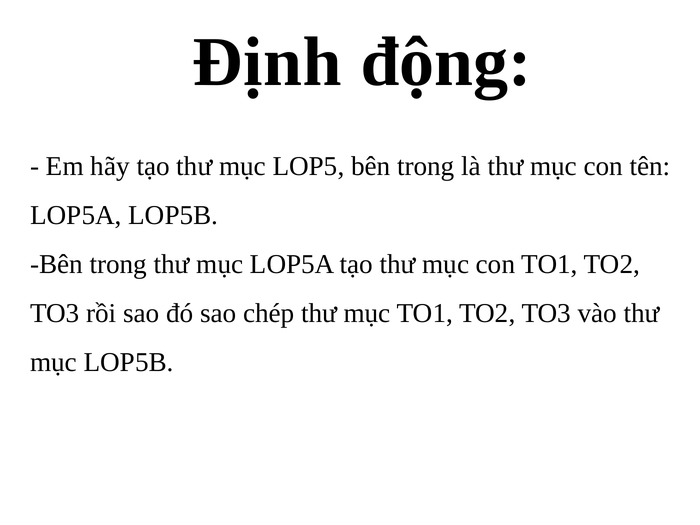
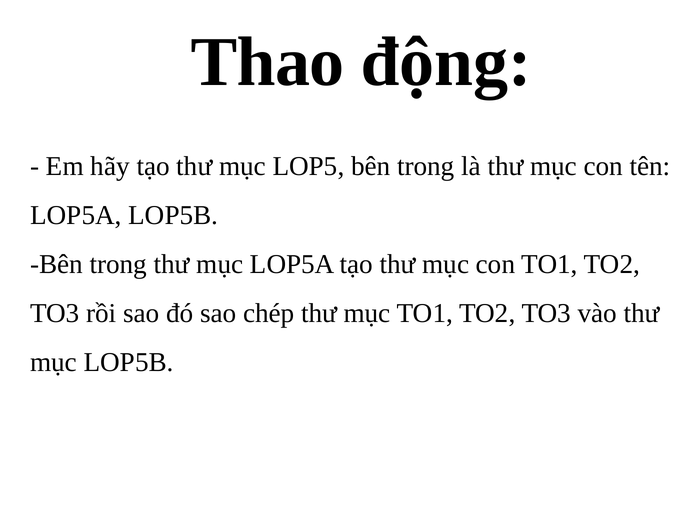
Định: Định -> Thao
